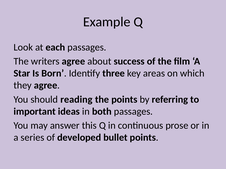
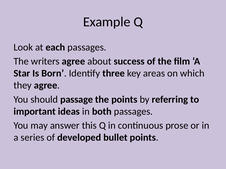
reading: reading -> passage
